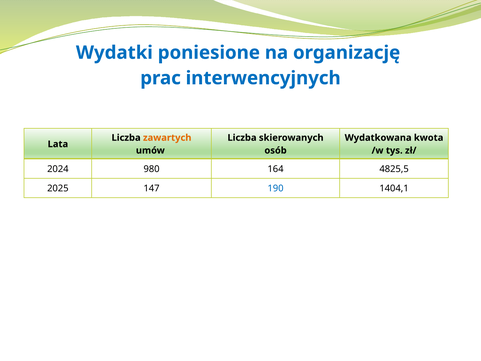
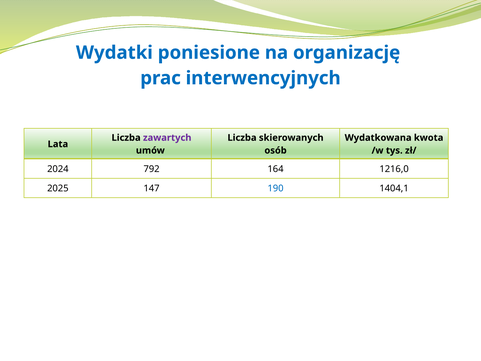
zawartych colour: orange -> purple
980: 980 -> 792
4825,5: 4825,5 -> 1216,0
